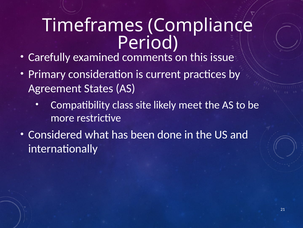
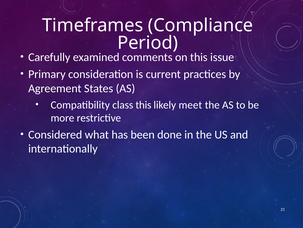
class site: site -> this
